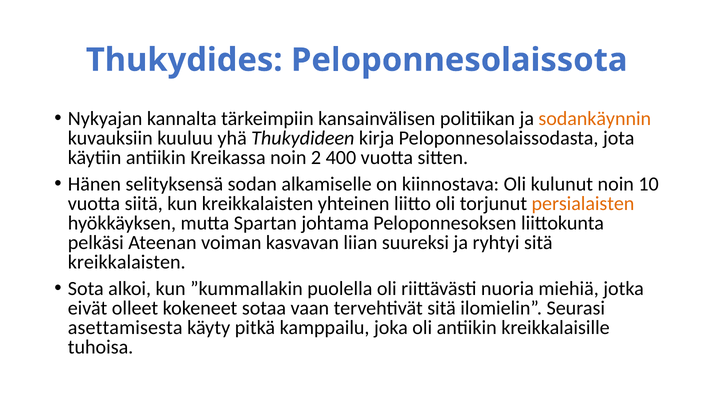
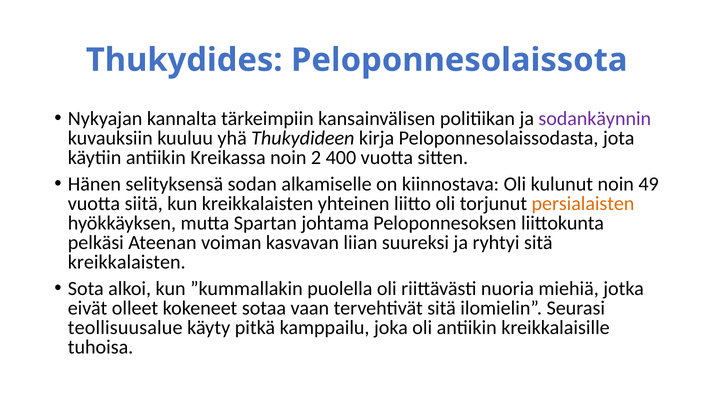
sodankäynnin colour: orange -> purple
10: 10 -> 49
asettamisesta: asettamisesta -> teollisuusalue
